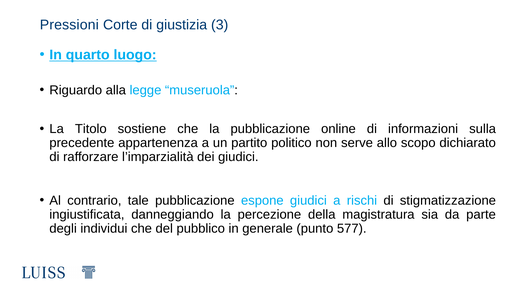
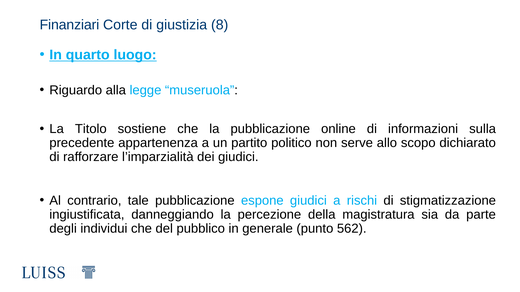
Pressioni: Pressioni -> Finanziari
3: 3 -> 8
577: 577 -> 562
